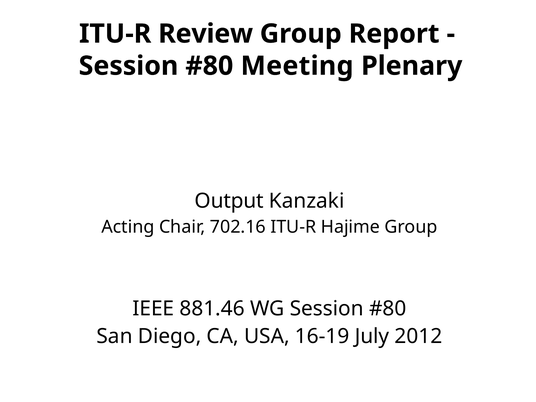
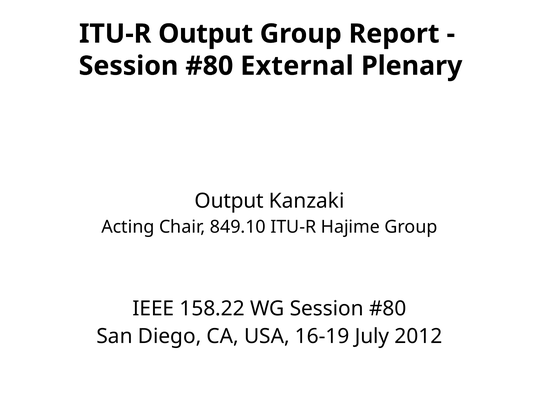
ITU-R Review: Review -> Output
Meeting: Meeting -> External
702.16: 702.16 -> 849.10
881.46: 881.46 -> 158.22
